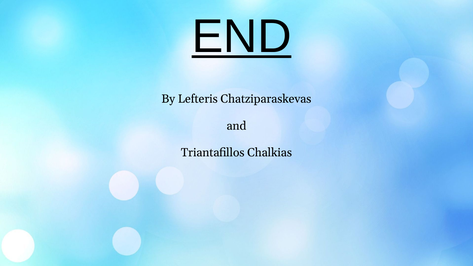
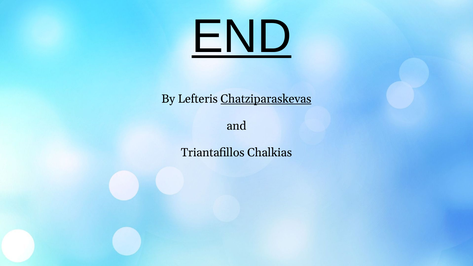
Chatziparaskevas underline: none -> present
